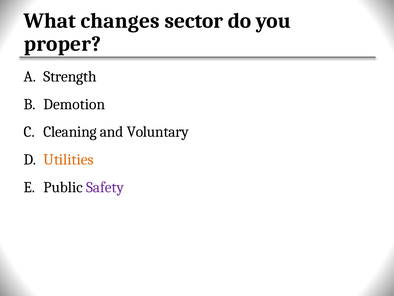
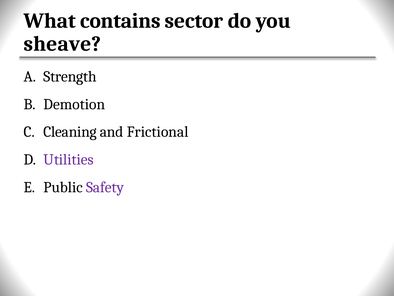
changes: changes -> contains
proper: proper -> sheave
Voluntary: Voluntary -> Frictional
Utilities colour: orange -> purple
